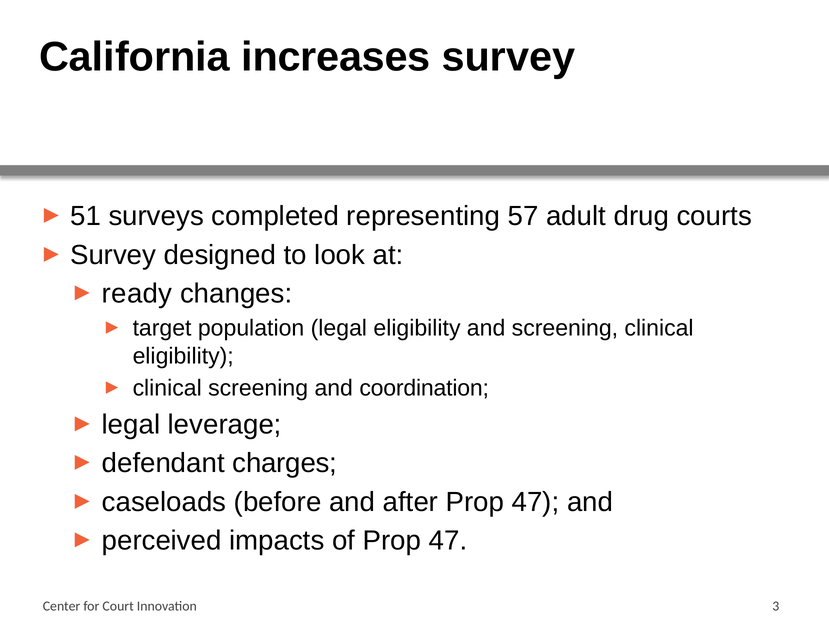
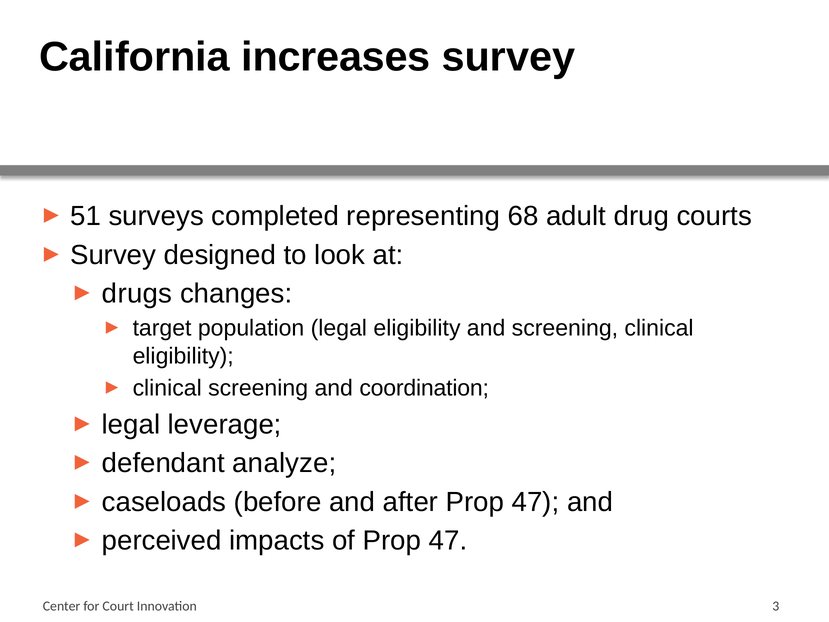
57: 57 -> 68
ready: ready -> drugs
charges: charges -> analyze
